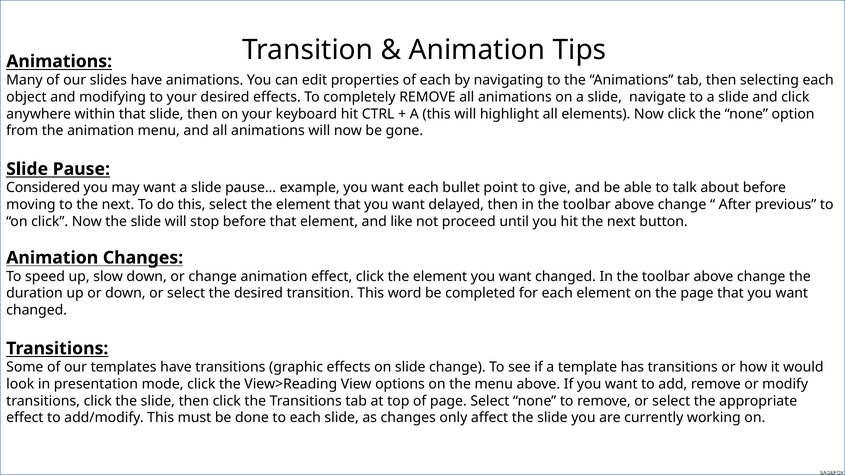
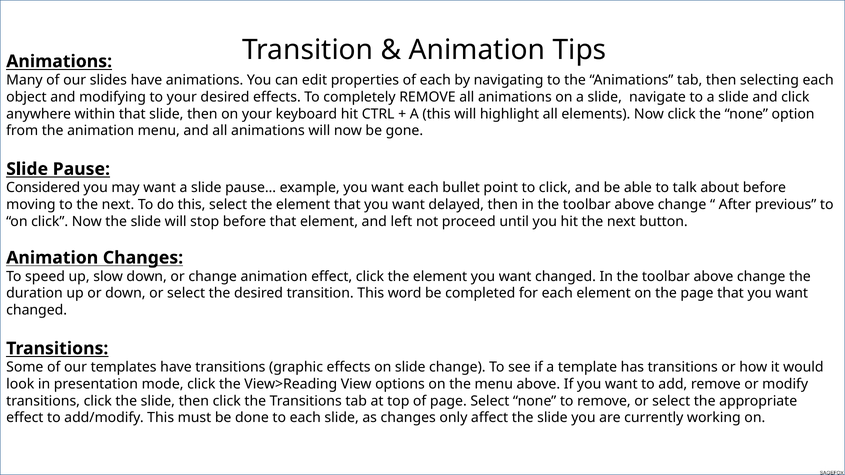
to give: give -> click
like: like -> left
